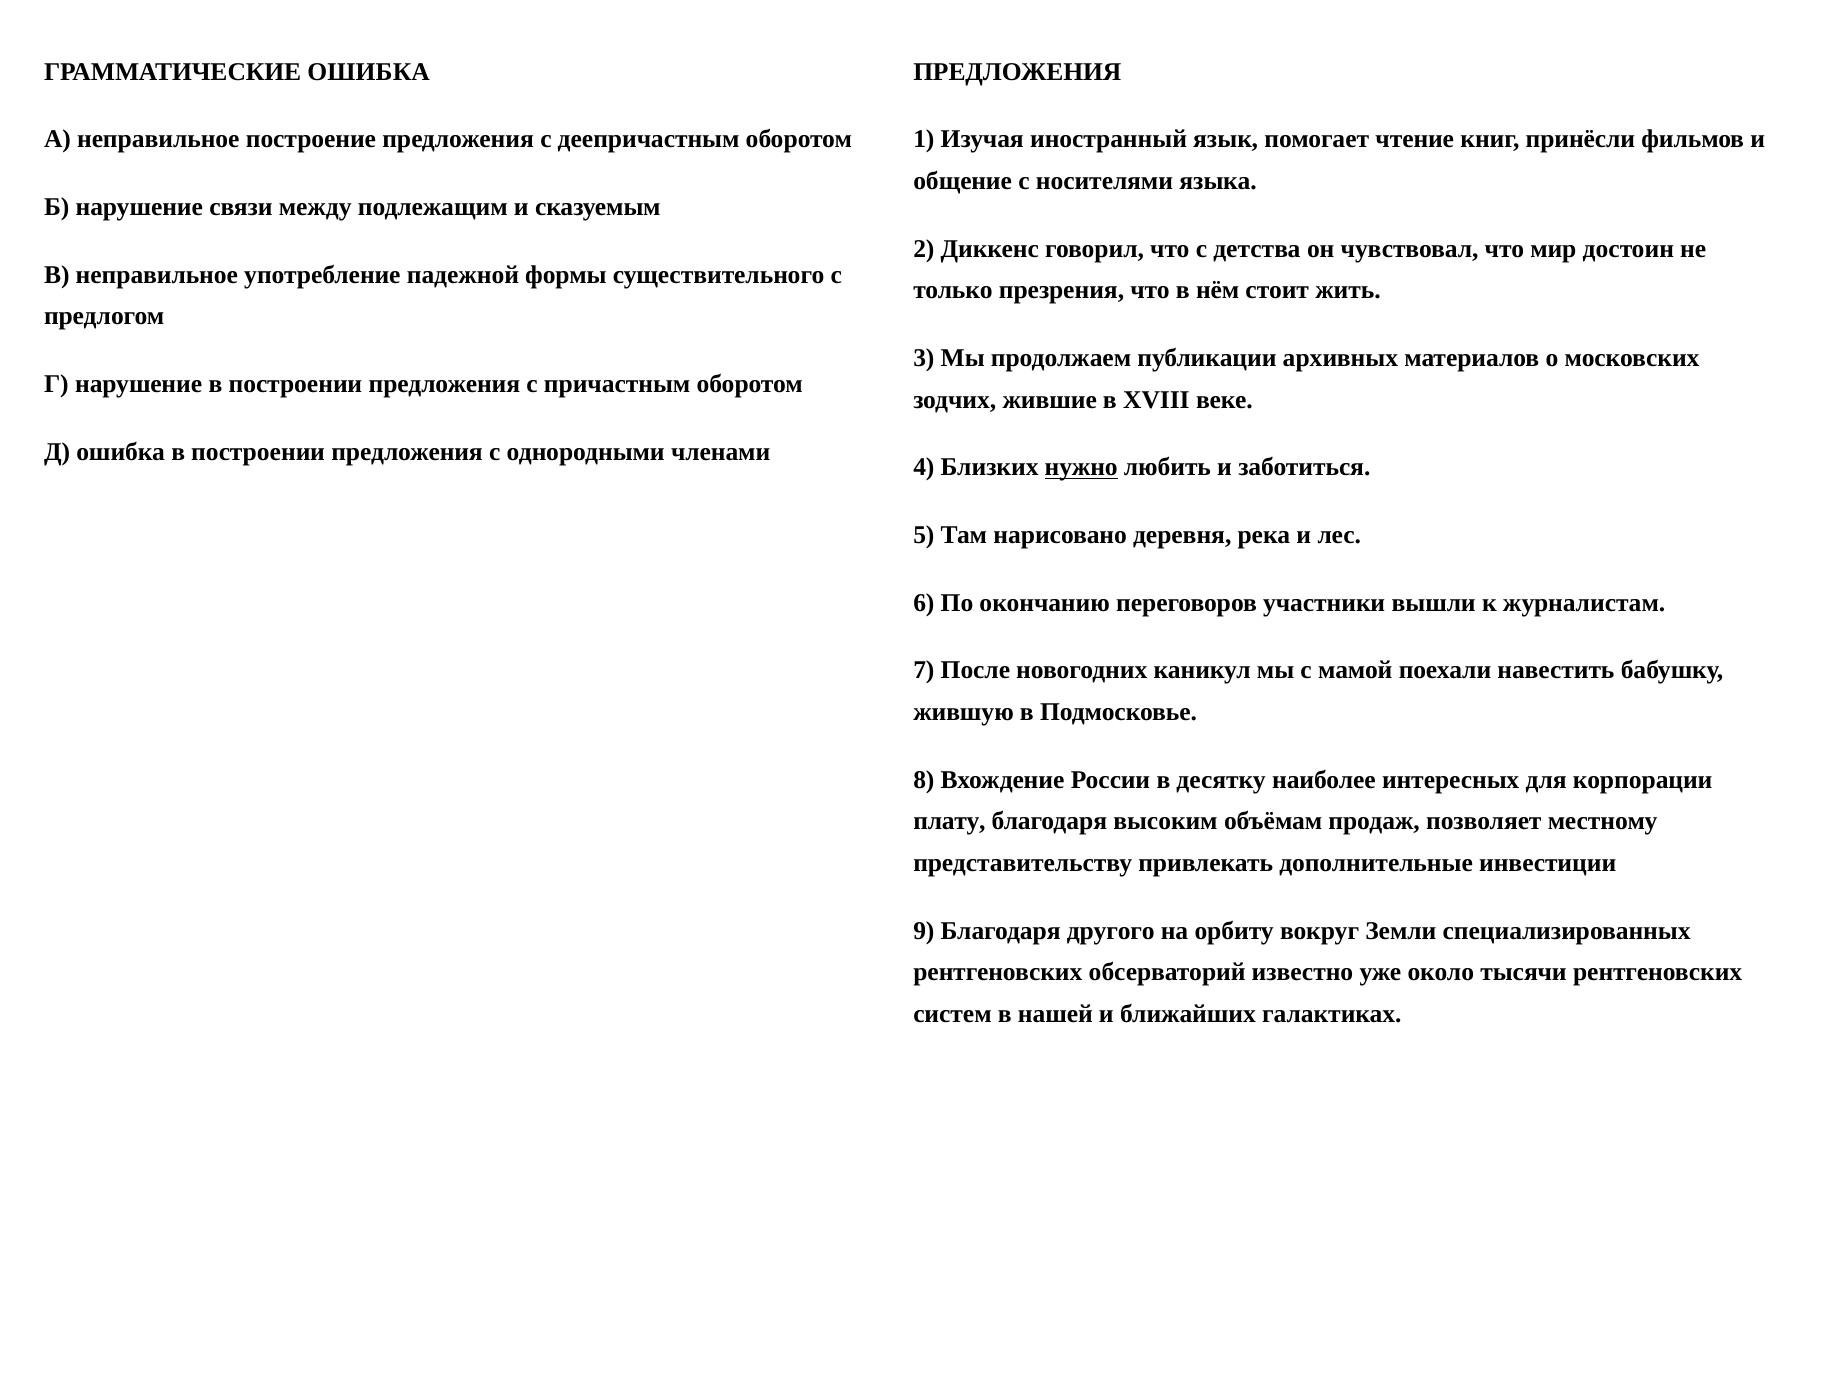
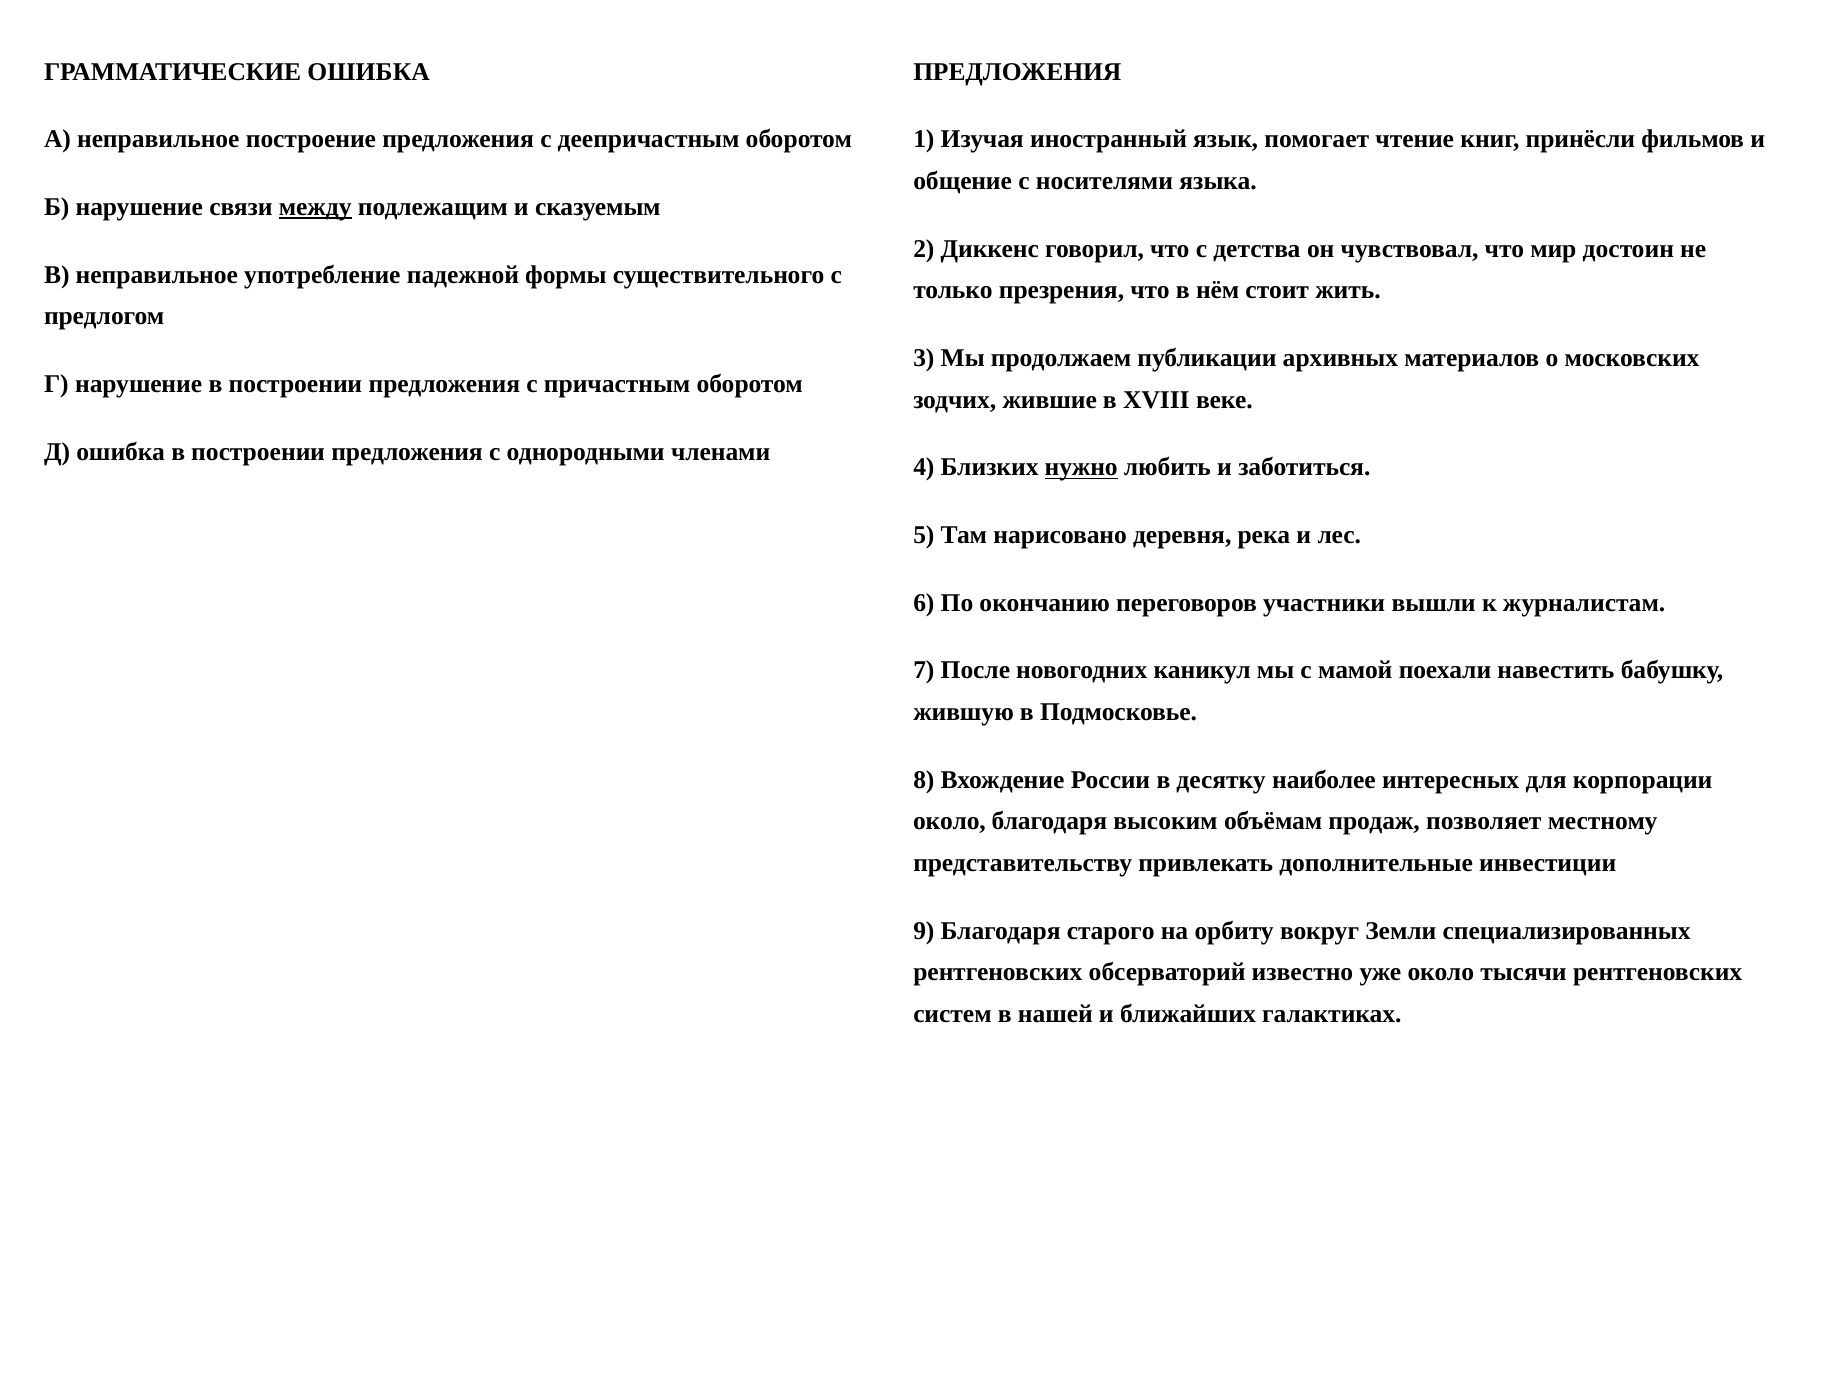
между underline: none -> present
плату at (949, 822): плату -> около
другого: другого -> старого
